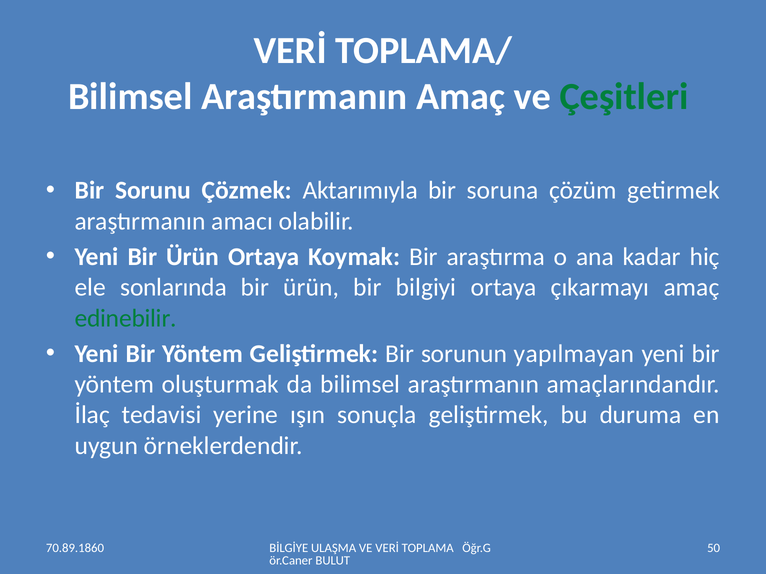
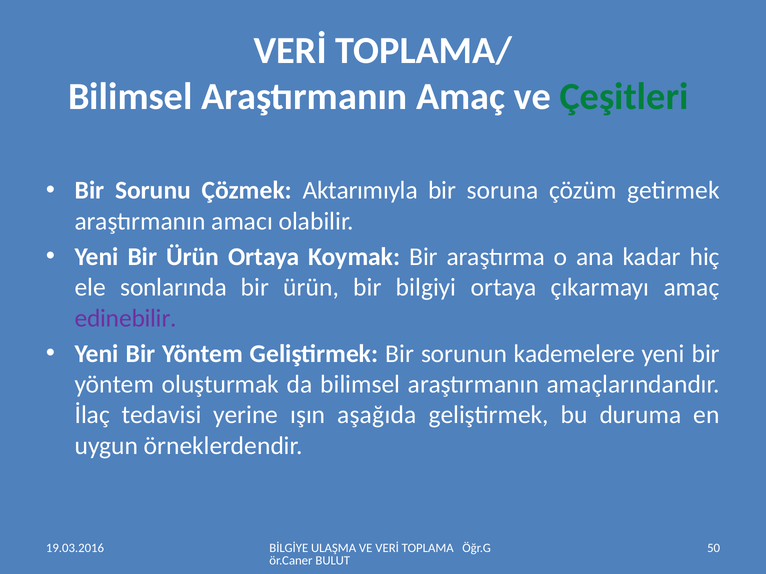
edinebilir colour: green -> purple
yapılmayan: yapılmayan -> kademelere
sonuçla: sonuçla -> aşağıda
70.89.1860: 70.89.1860 -> 19.03.2016
